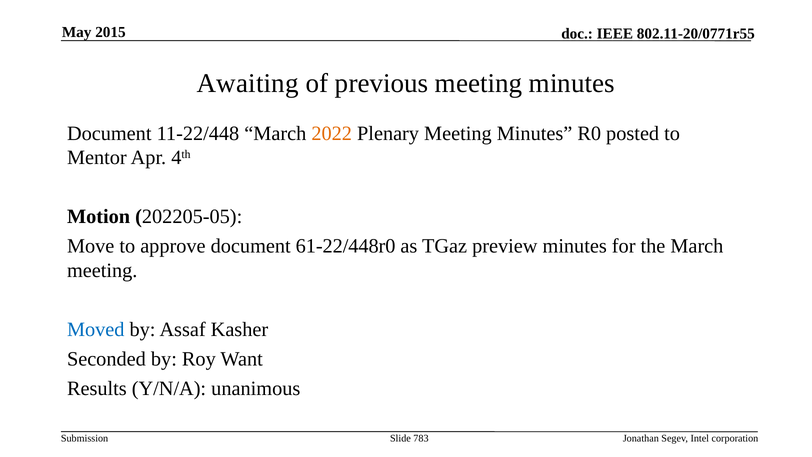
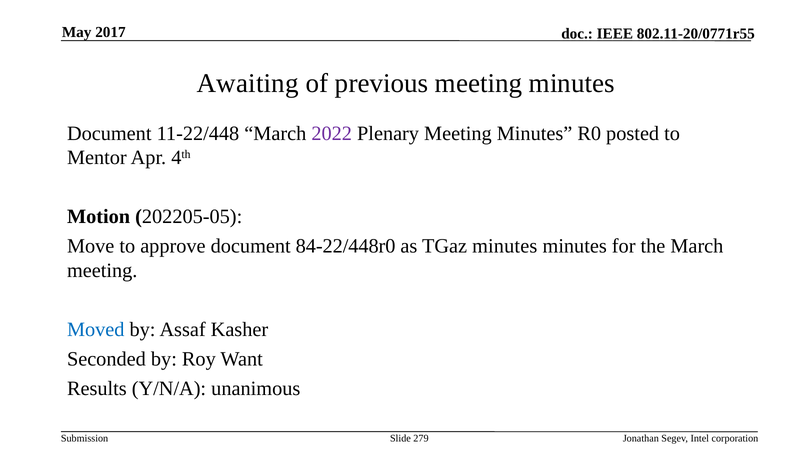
2015: 2015 -> 2017
2022 colour: orange -> purple
61-22/448r0: 61-22/448r0 -> 84-22/448r0
TGaz preview: preview -> minutes
783: 783 -> 279
